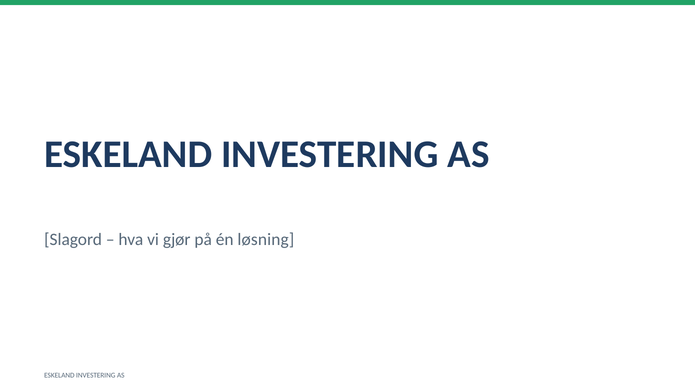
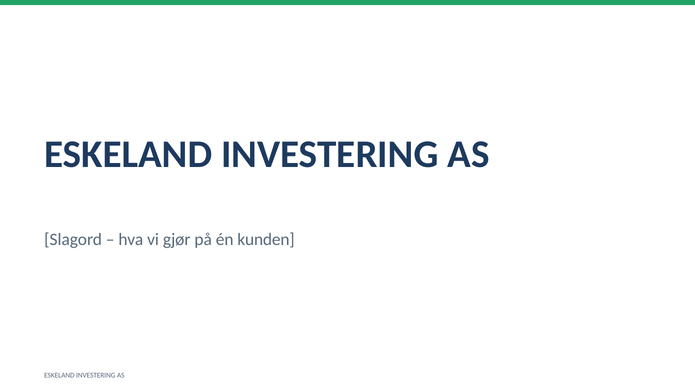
løsning: løsning -> kunden
